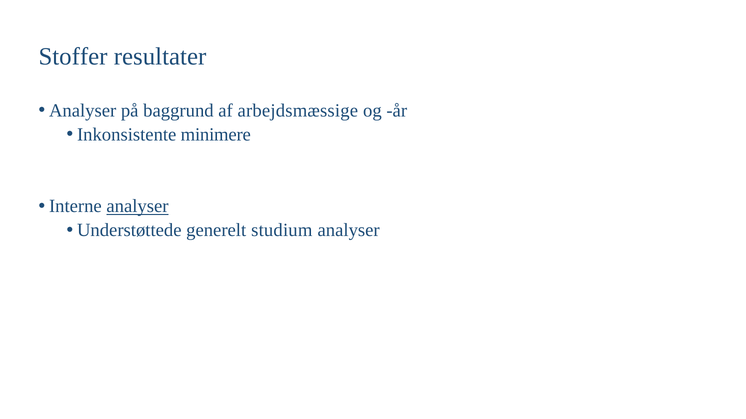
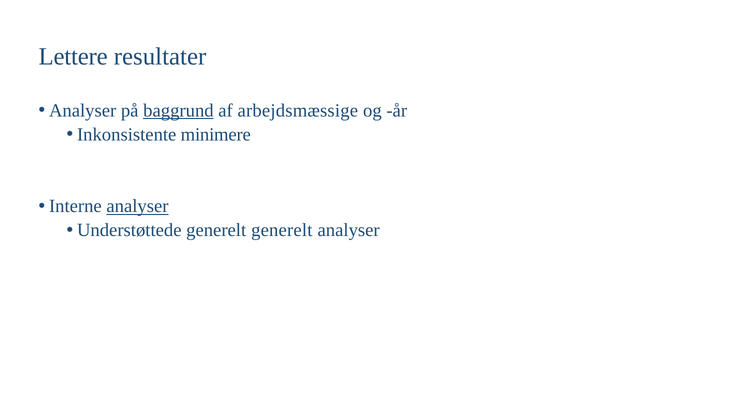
Stoffer: Stoffer -> Lettere
baggrund underline: none -> present
generelt studium: studium -> generelt
